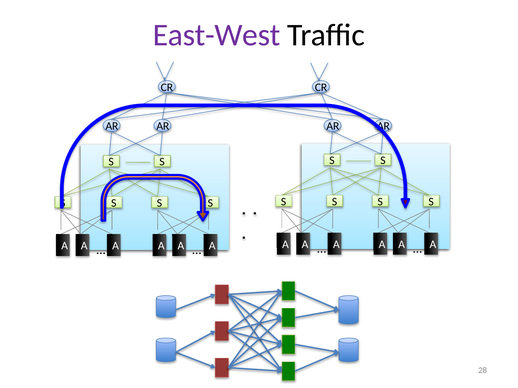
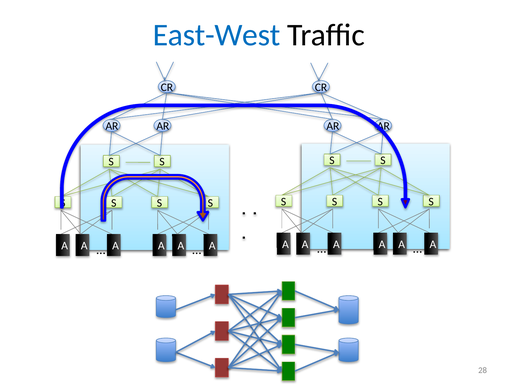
East-West colour: purple -> blue
